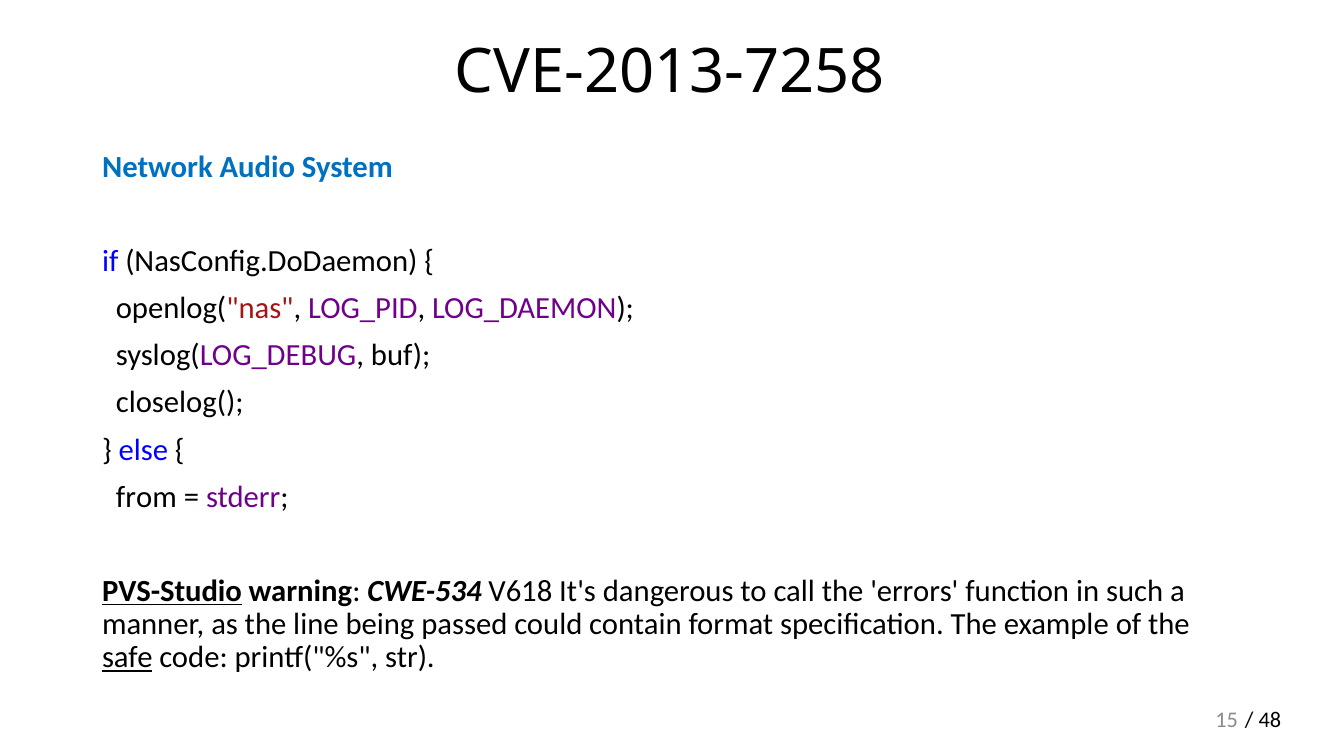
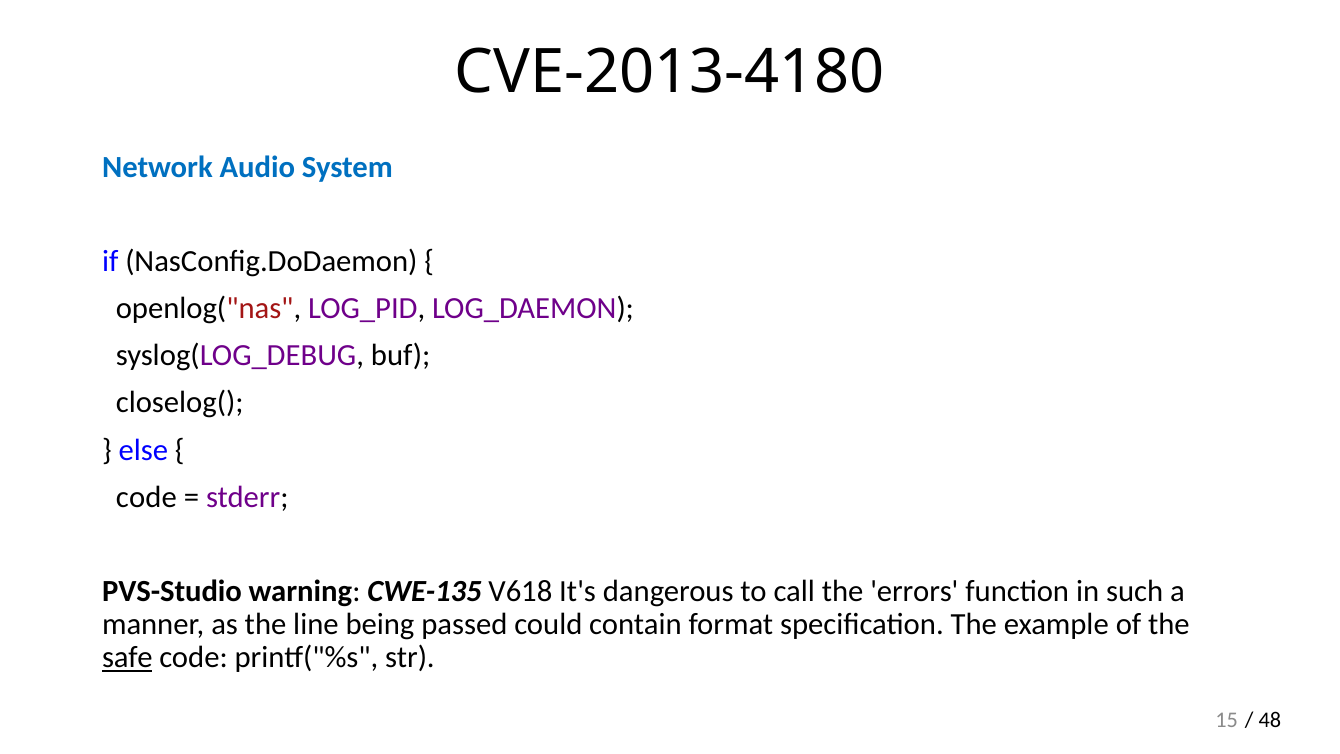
CVE-2013-7258: CVE-2013-7258 -> CVE-2013-4180
from at (146, 497): from -> code
PVS-Studio underline: present -> none
CWE-534: CWE-534 -> CWE-135
